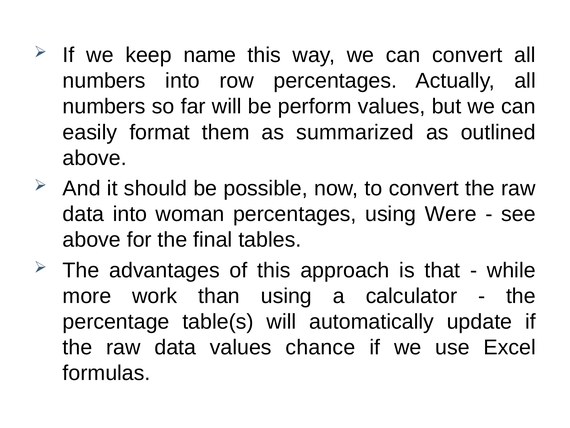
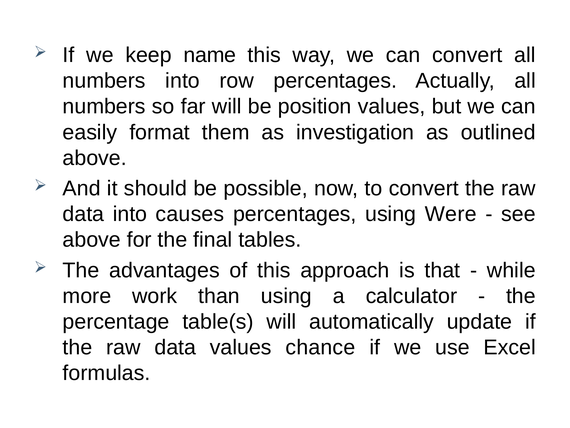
perform: perform -> position
summarized: summarized -> investigation
woman: woman -> causes
